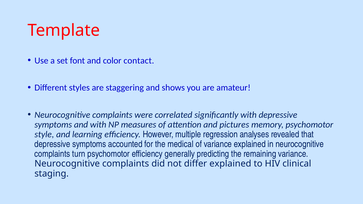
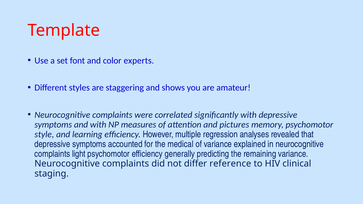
contact: contact -> experts
turn: turn -> light
differ explained: explained -> reference
